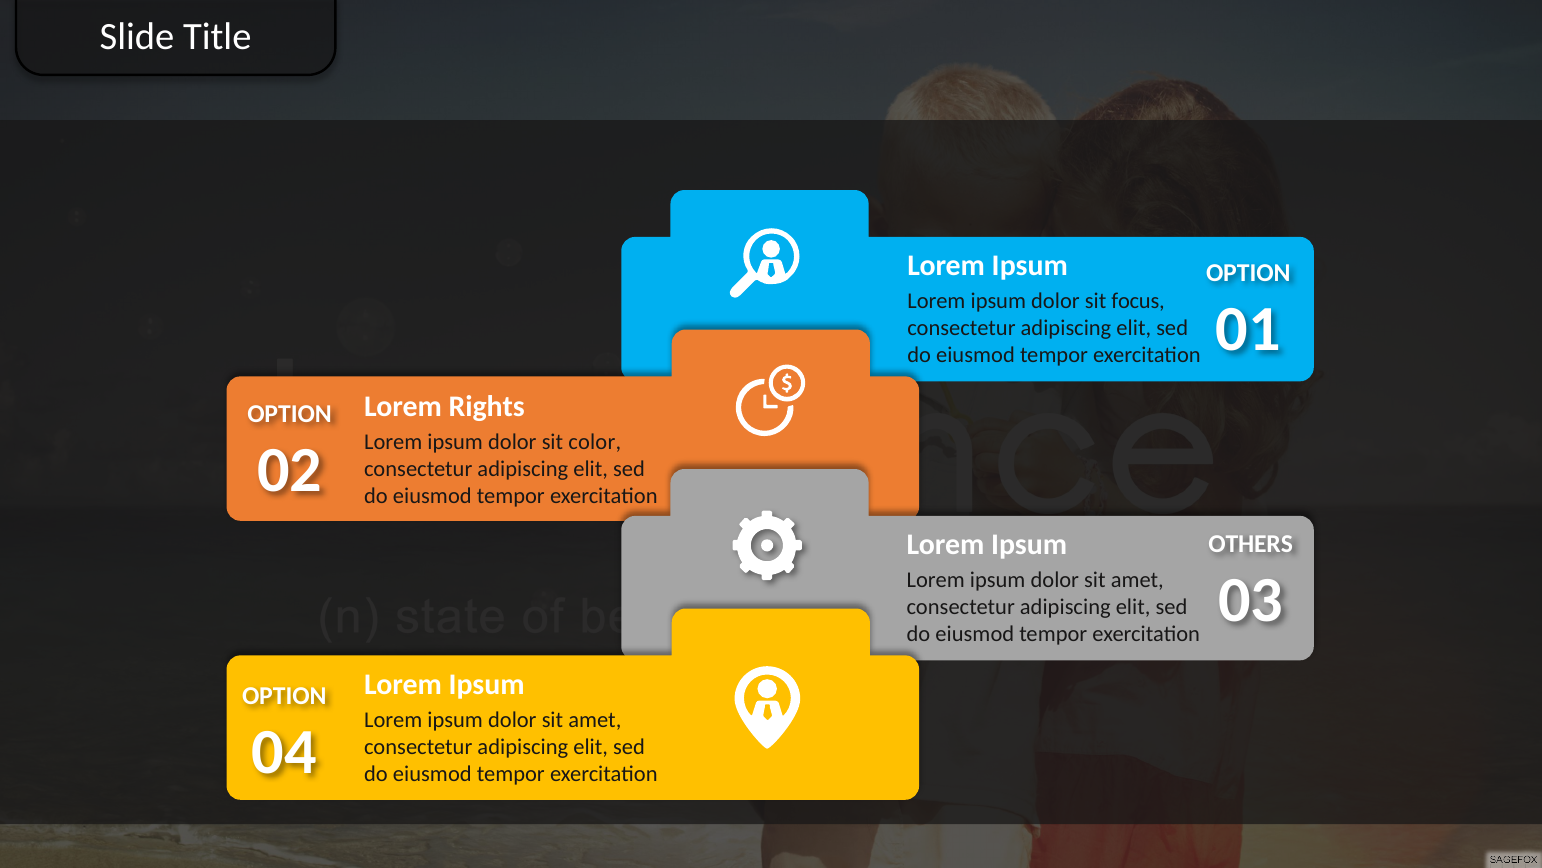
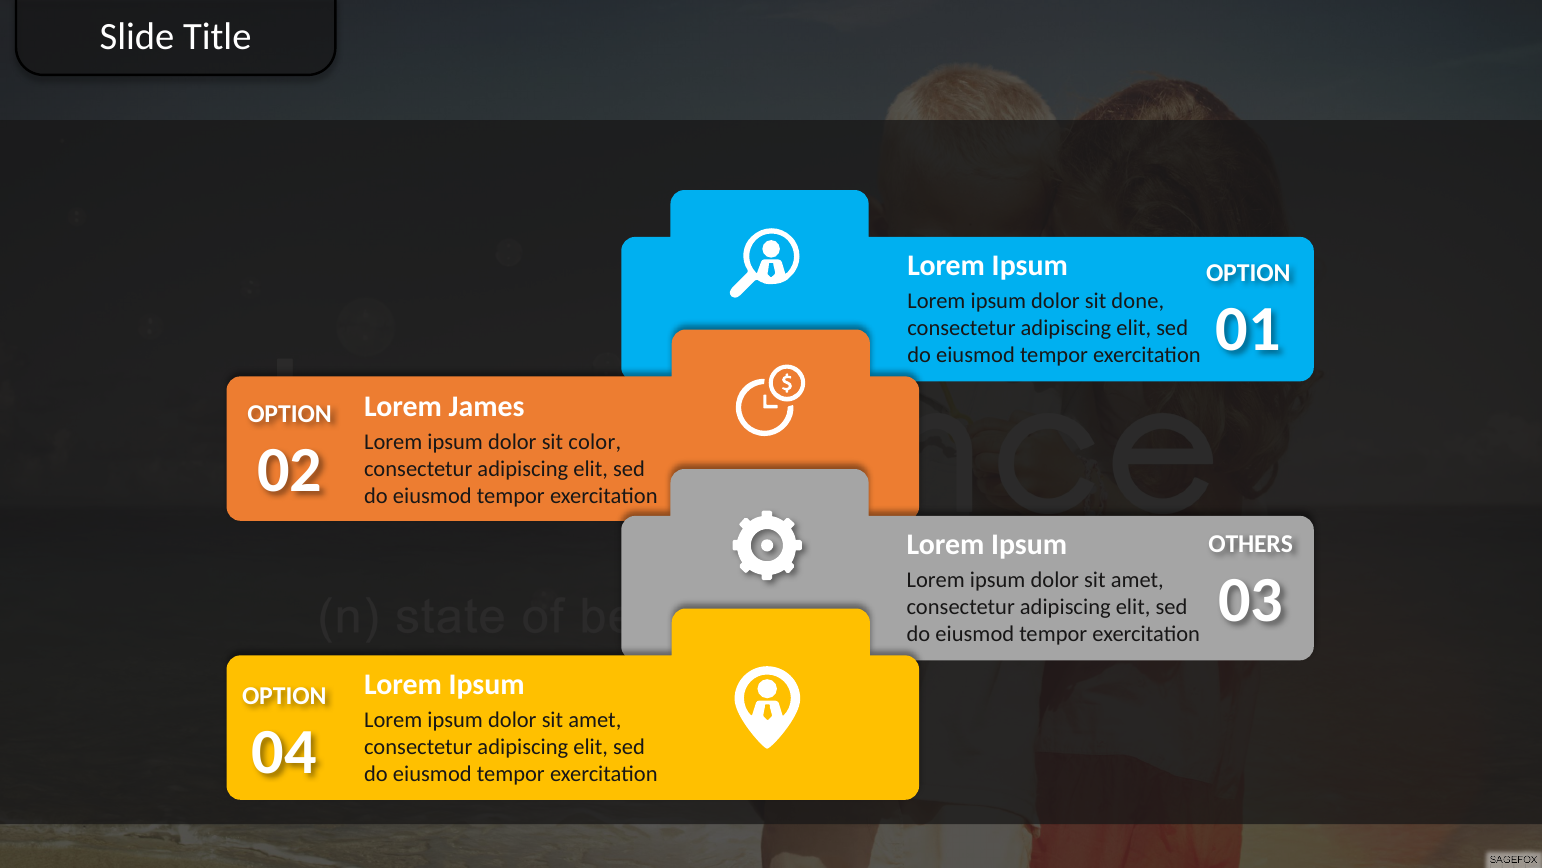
focus: focus -> done
Rights: Rights -> James
